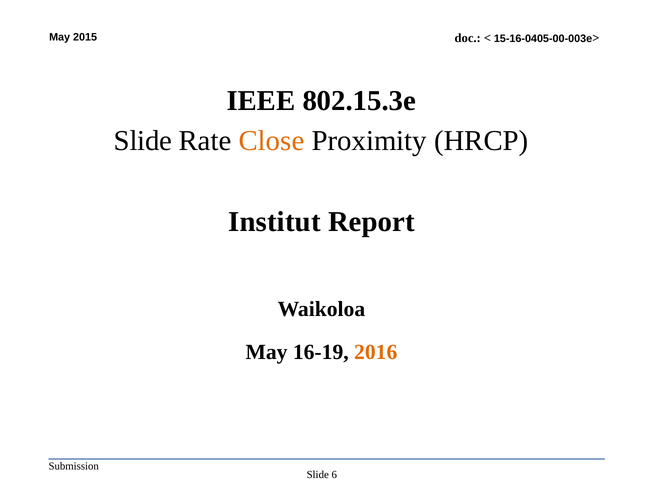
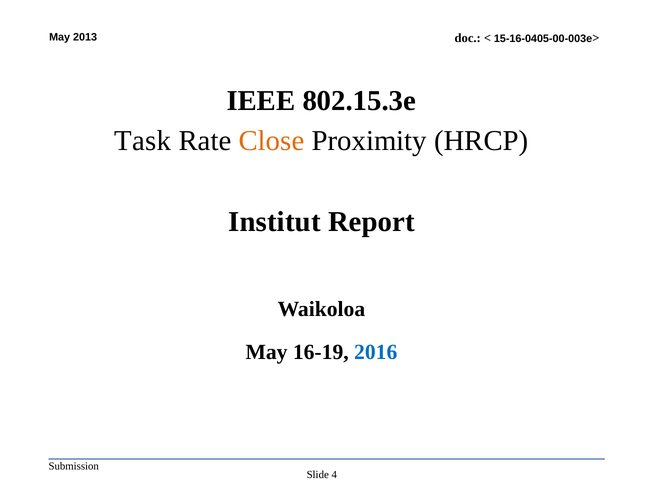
2015: 2015 -> 2013
Slide at (143, 141): Slide -> Task
2016 colour: orange -> blue
6: 6 -> 4
